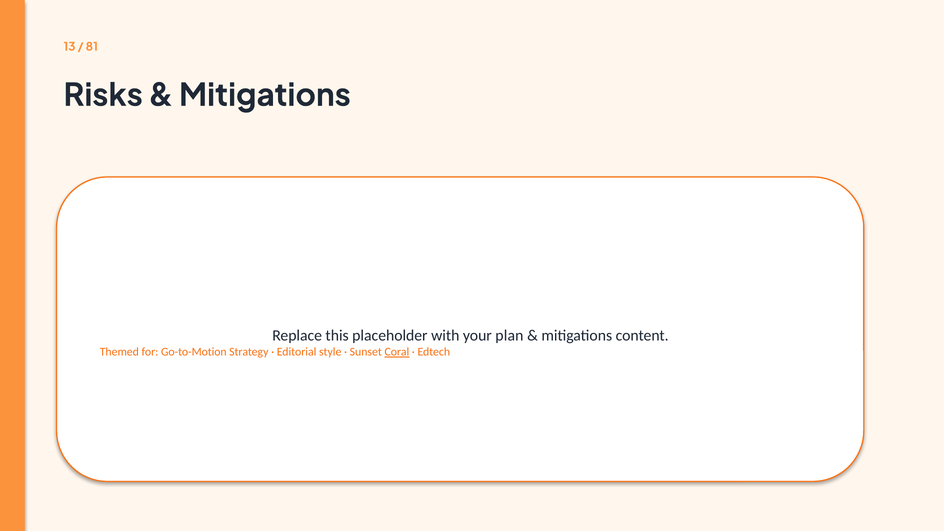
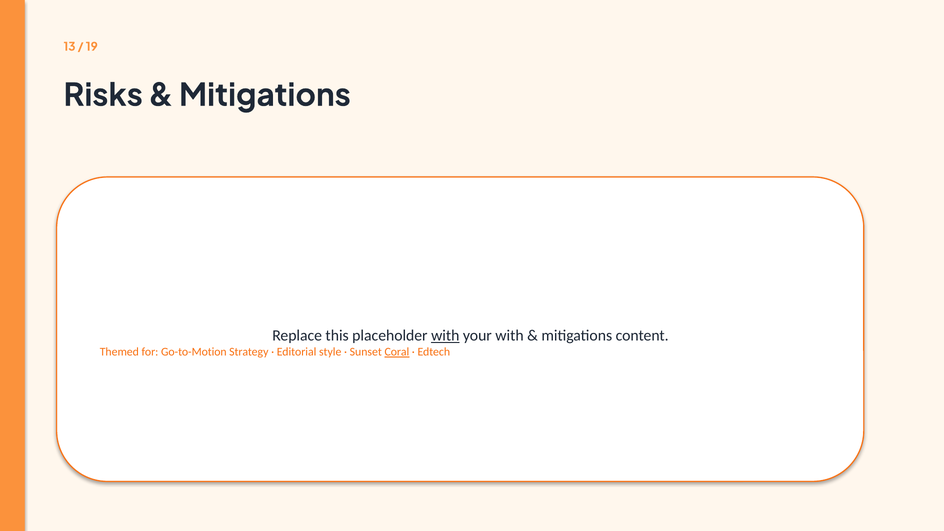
81: 81 -> 19
with at (445, 336) underline: none -> present
your plan: plan -> with
